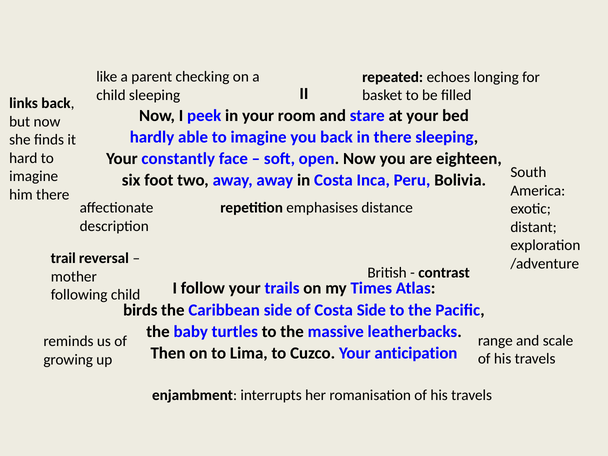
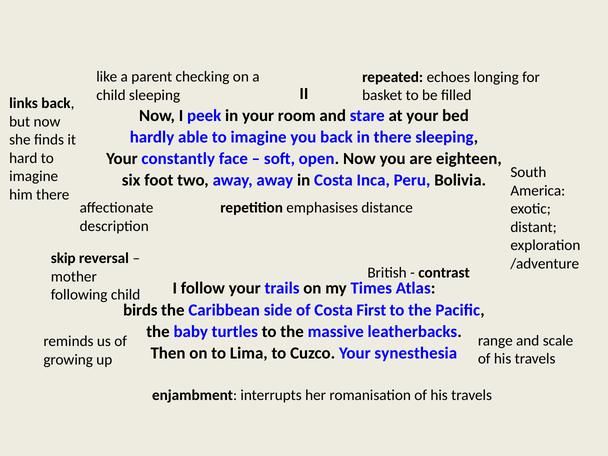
trail: trail -> skip
Costa Side: Side -> First
anticipation: anticipation -> synesthesia
